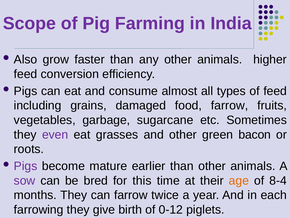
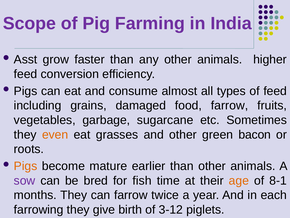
Also: Also -> Asst
even colour: purple -> orange
Pigs at (26, 166) colour: purple -> orange
this: this -> fish
8-4: 8-4 -> 8-1
0-12: 0-12 -> 3-12
